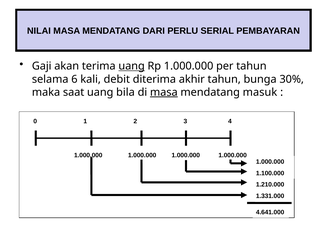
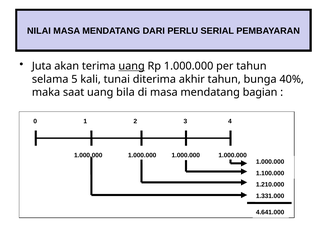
Gaji: Gaji -> Juta
6: 6 -> 5
debit: debit -> tunai
30%: 30% -> 40%
masa at (164, 92) underline: present -> none
masuk: masuk -> bagian
